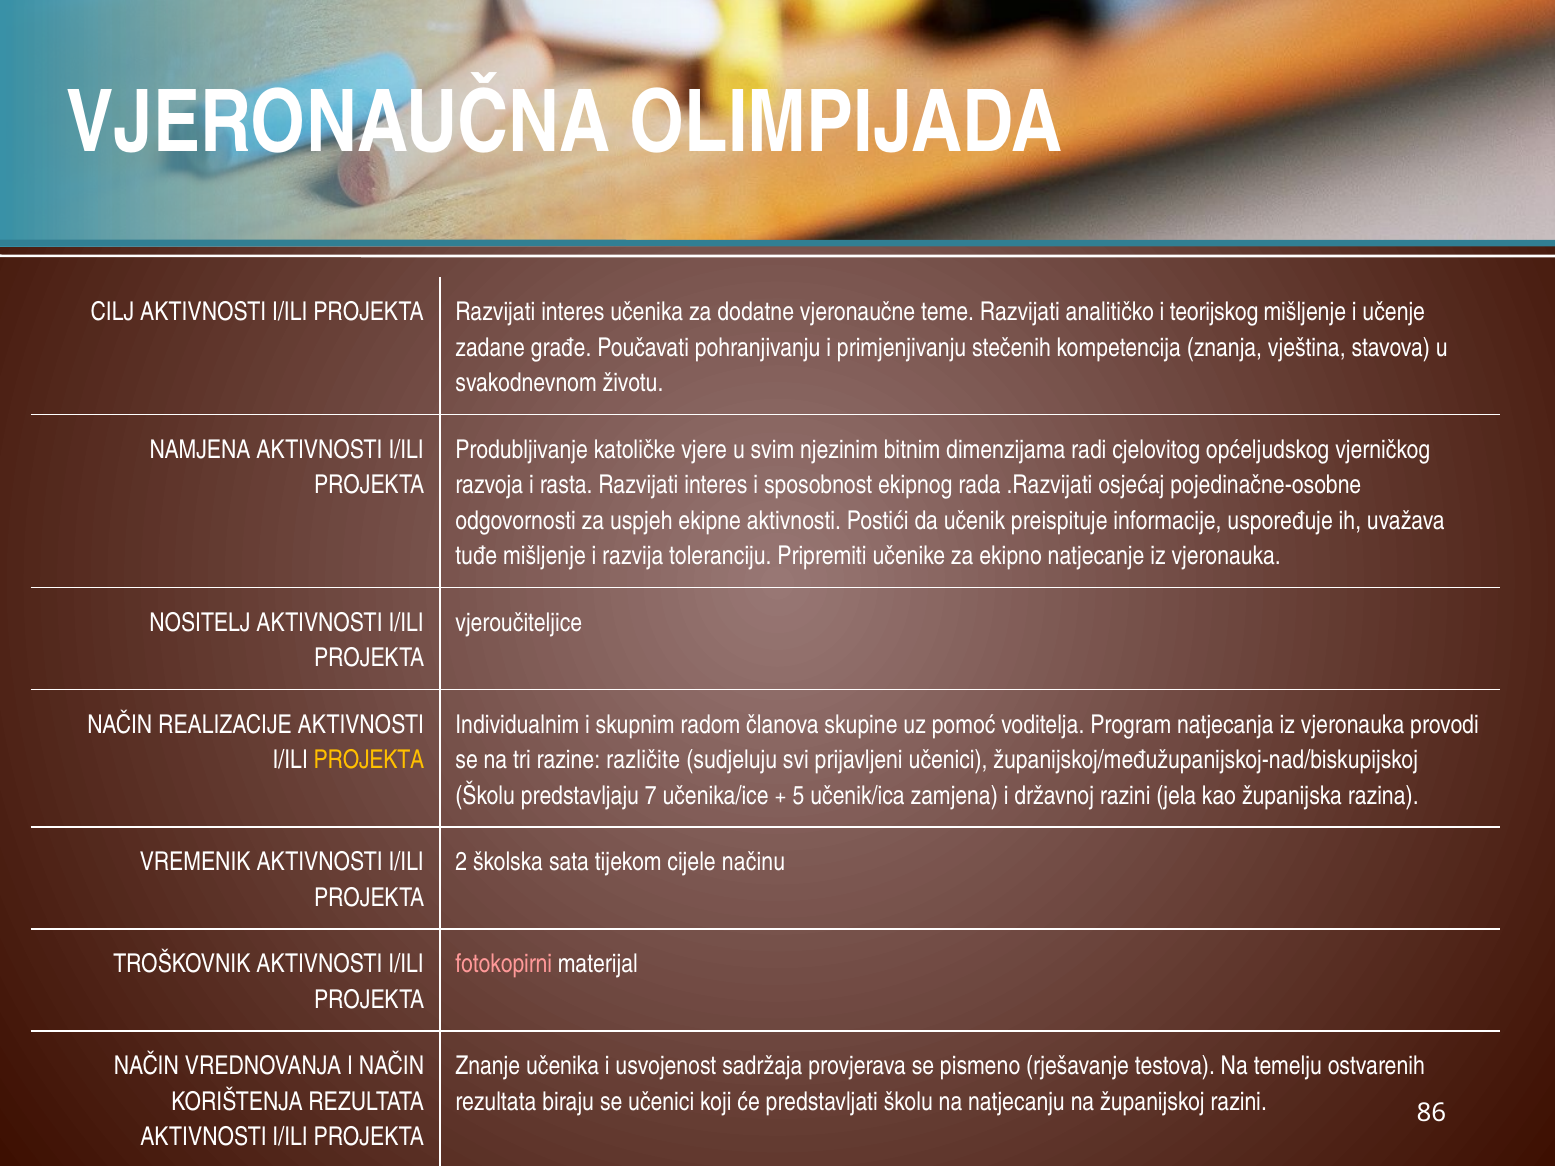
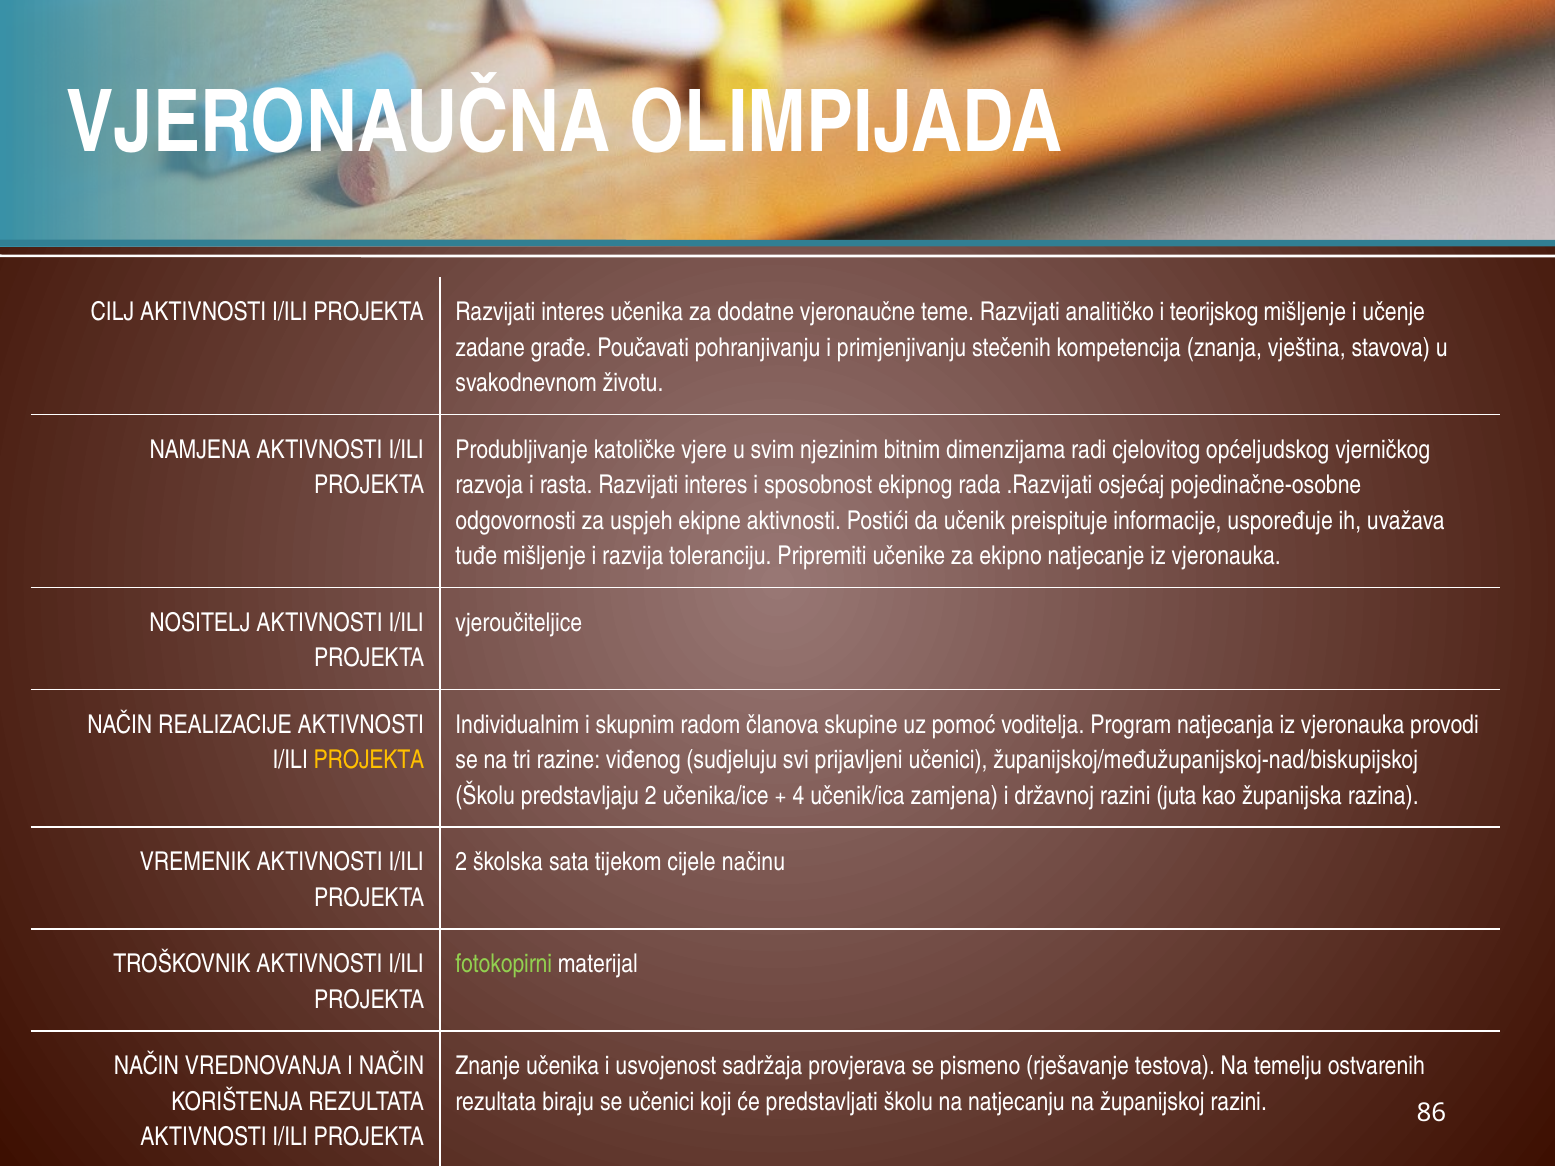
različite: različite -> viđenog
predstavljaju 7: 7 -> 2
5: 5 -> 4
jela: jela -> juta
fotokopirni colour: pink -> light green
